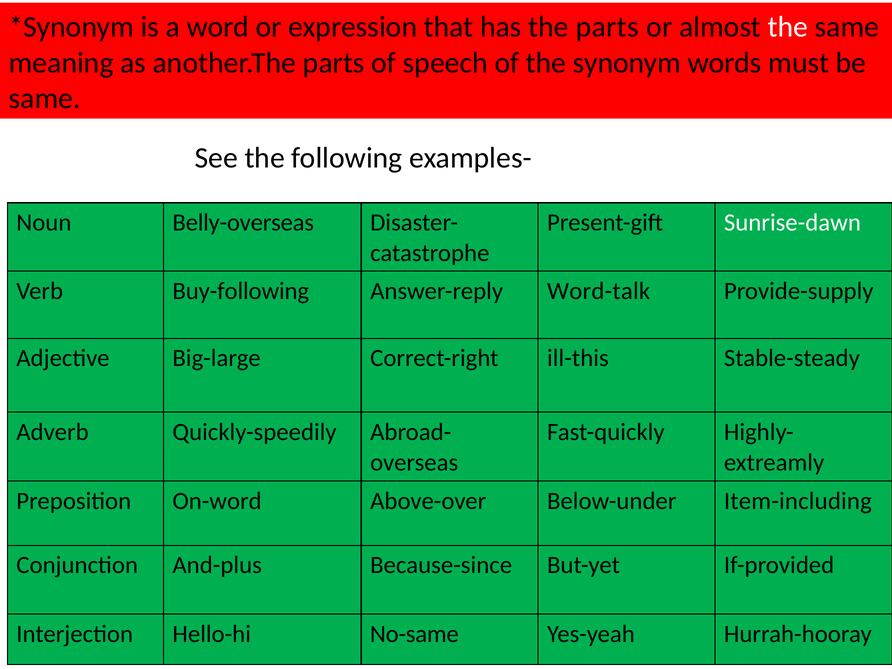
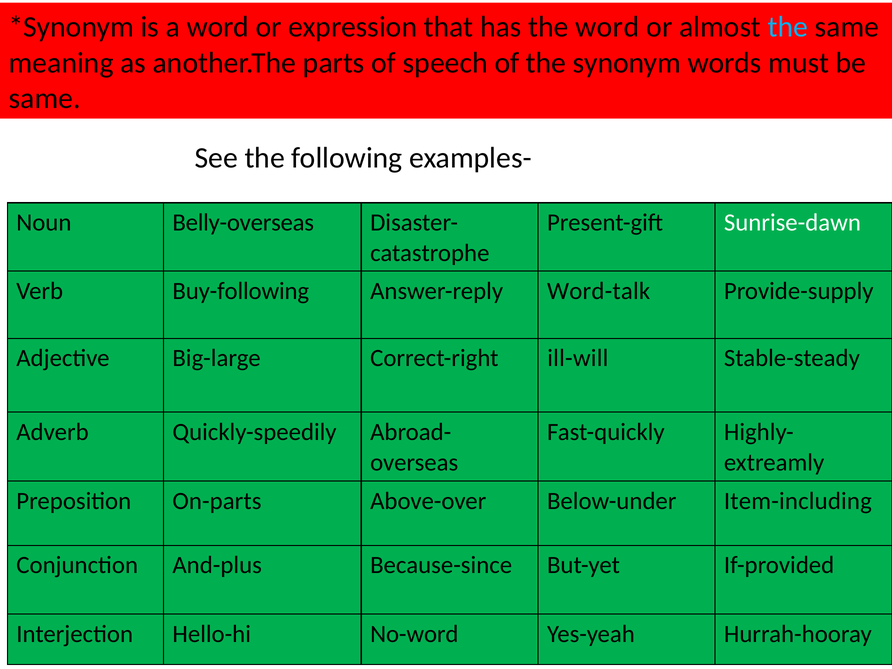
the parts: parts -> word
the at (788, 27) colour: white -> light blue
ill-this: ill-this -> ill-will
On-word: On-word -> On-parts
No-same: No-same -> No-word
